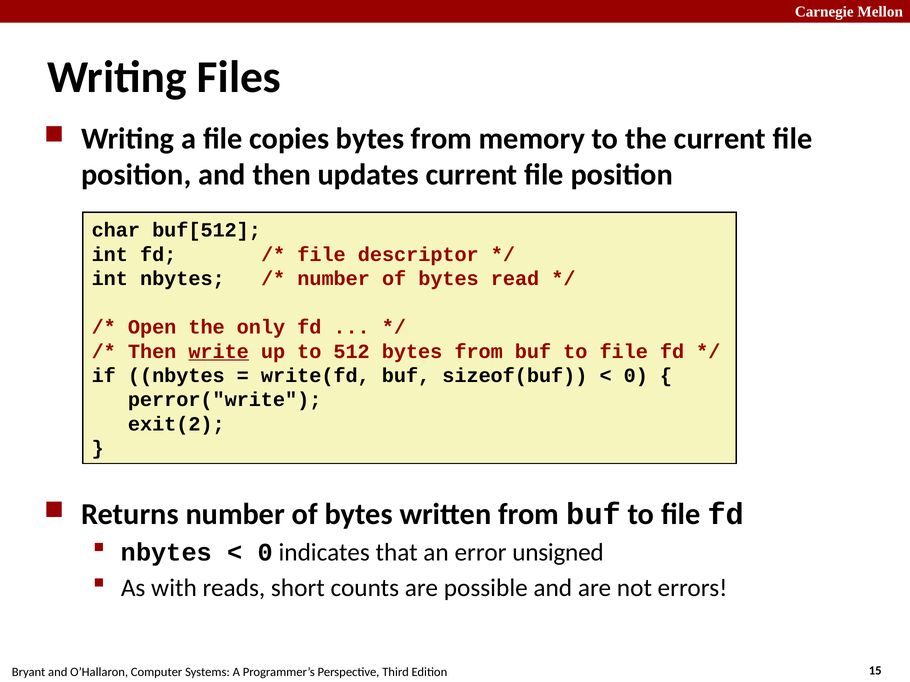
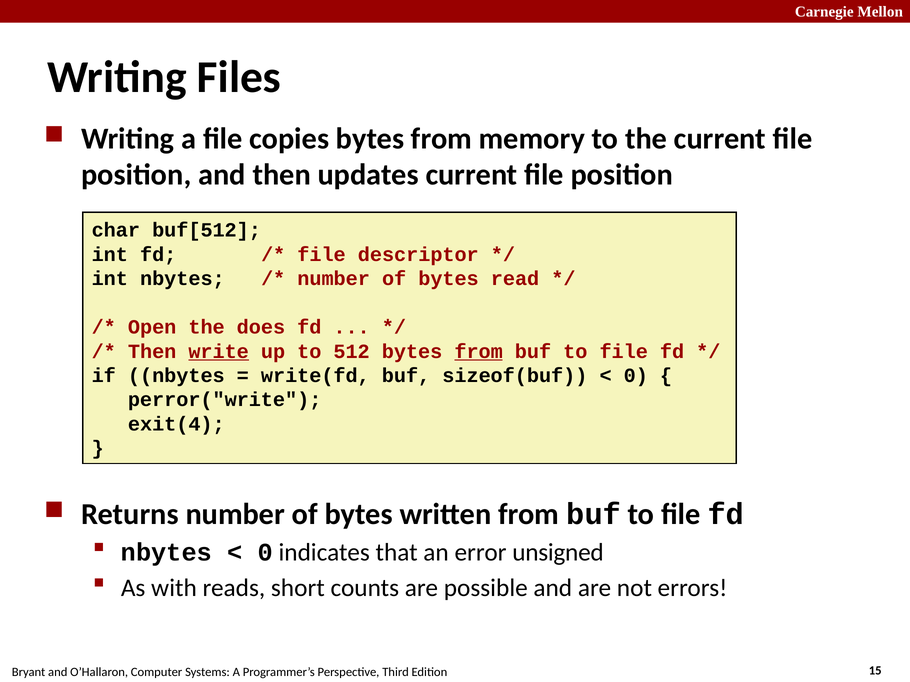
only: only -> does
from at (479, 352) underline: none -> present
exit(2: exit(2 -> exit(4
